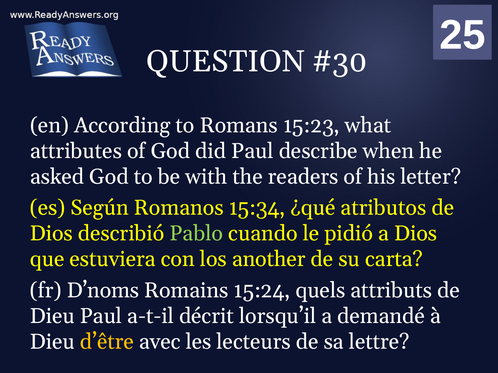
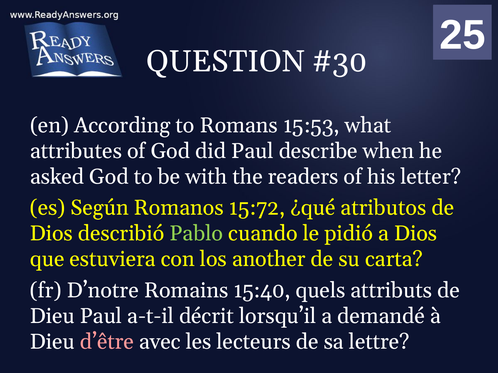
15:23: 15:23 -> 15:53
15:34: 15:34 -> 15:72
D’noms: D’noms -> D’notre
15:24: 15:24 -> 15:40
d’être colour: yellow -> pink
